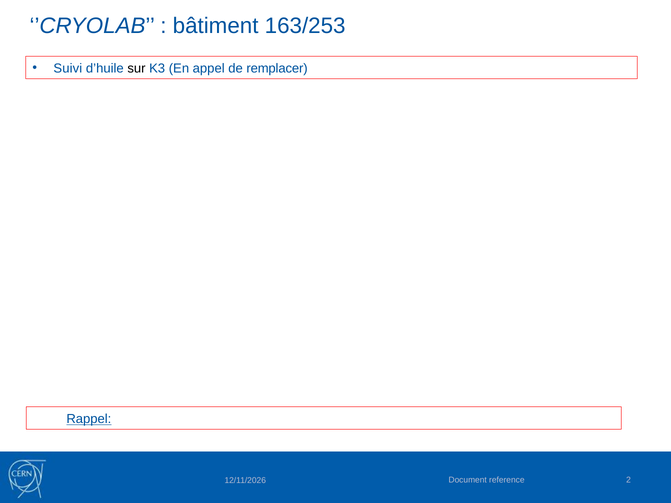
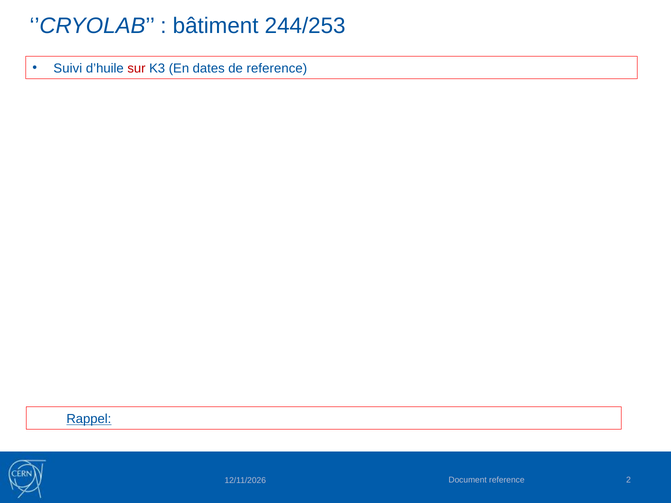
163/253: 163/253 -> 244/253
sur colour: black -> red
appel: appel -> dates
de remplacer: remplacer -> reference
